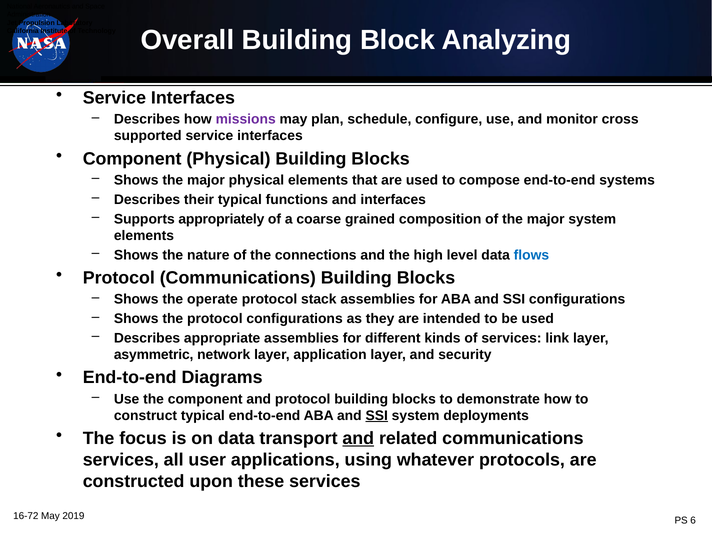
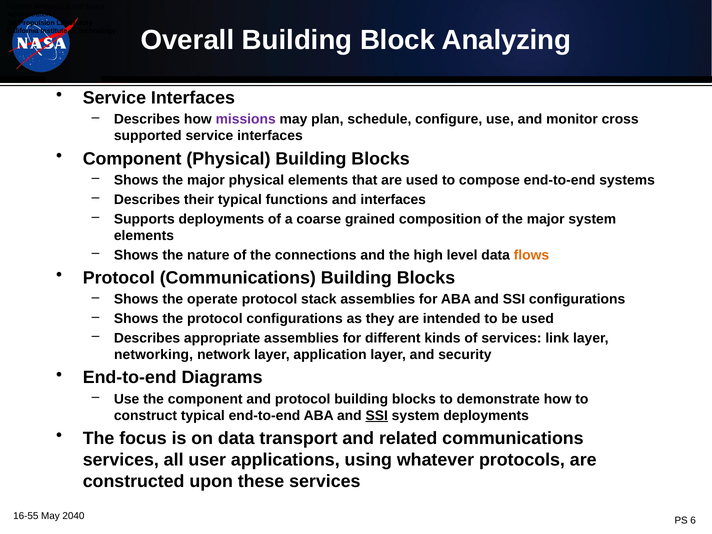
Supports appropriately: appropriately -> deployments
flows colour: blue -> orange
asymmetric: asymmetric -> networking
and at (358, 439) underline: present -> none
16-72: 16-72 -> 16-55
2019: 2019 -> 2040
